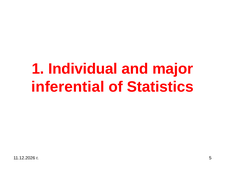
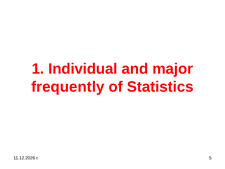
inferential: inferential -> frequently
